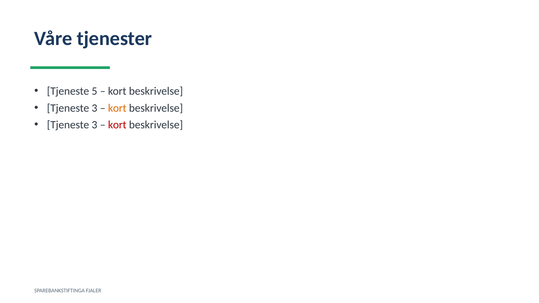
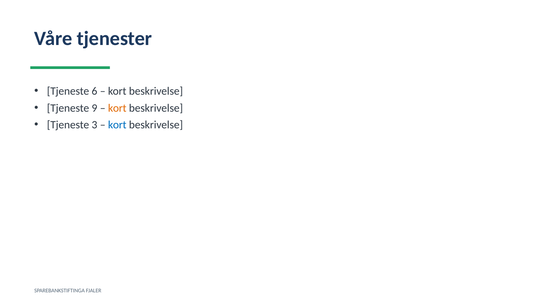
5: 5 -> 6
3 at (94, 108): 3 -> 9
kort at (117, 125) colour: red -> blue
